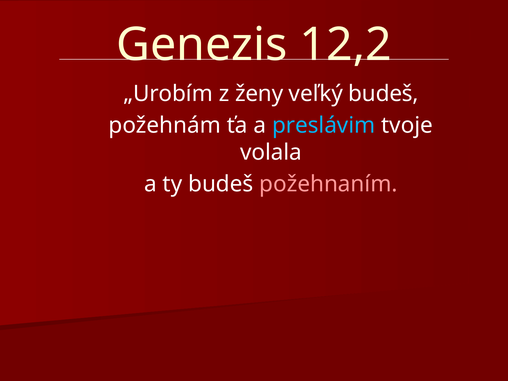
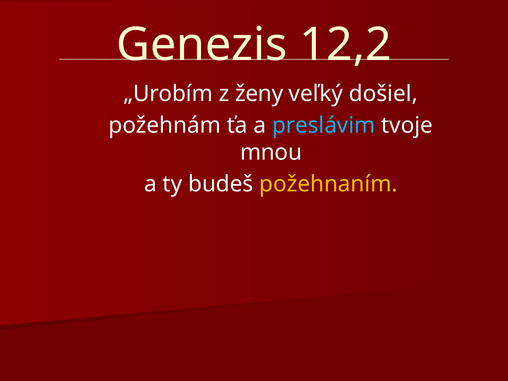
veľký budeš: budeš -> došiel
volala: volala -> mnou
požehnaním colour: pink -> yellow
